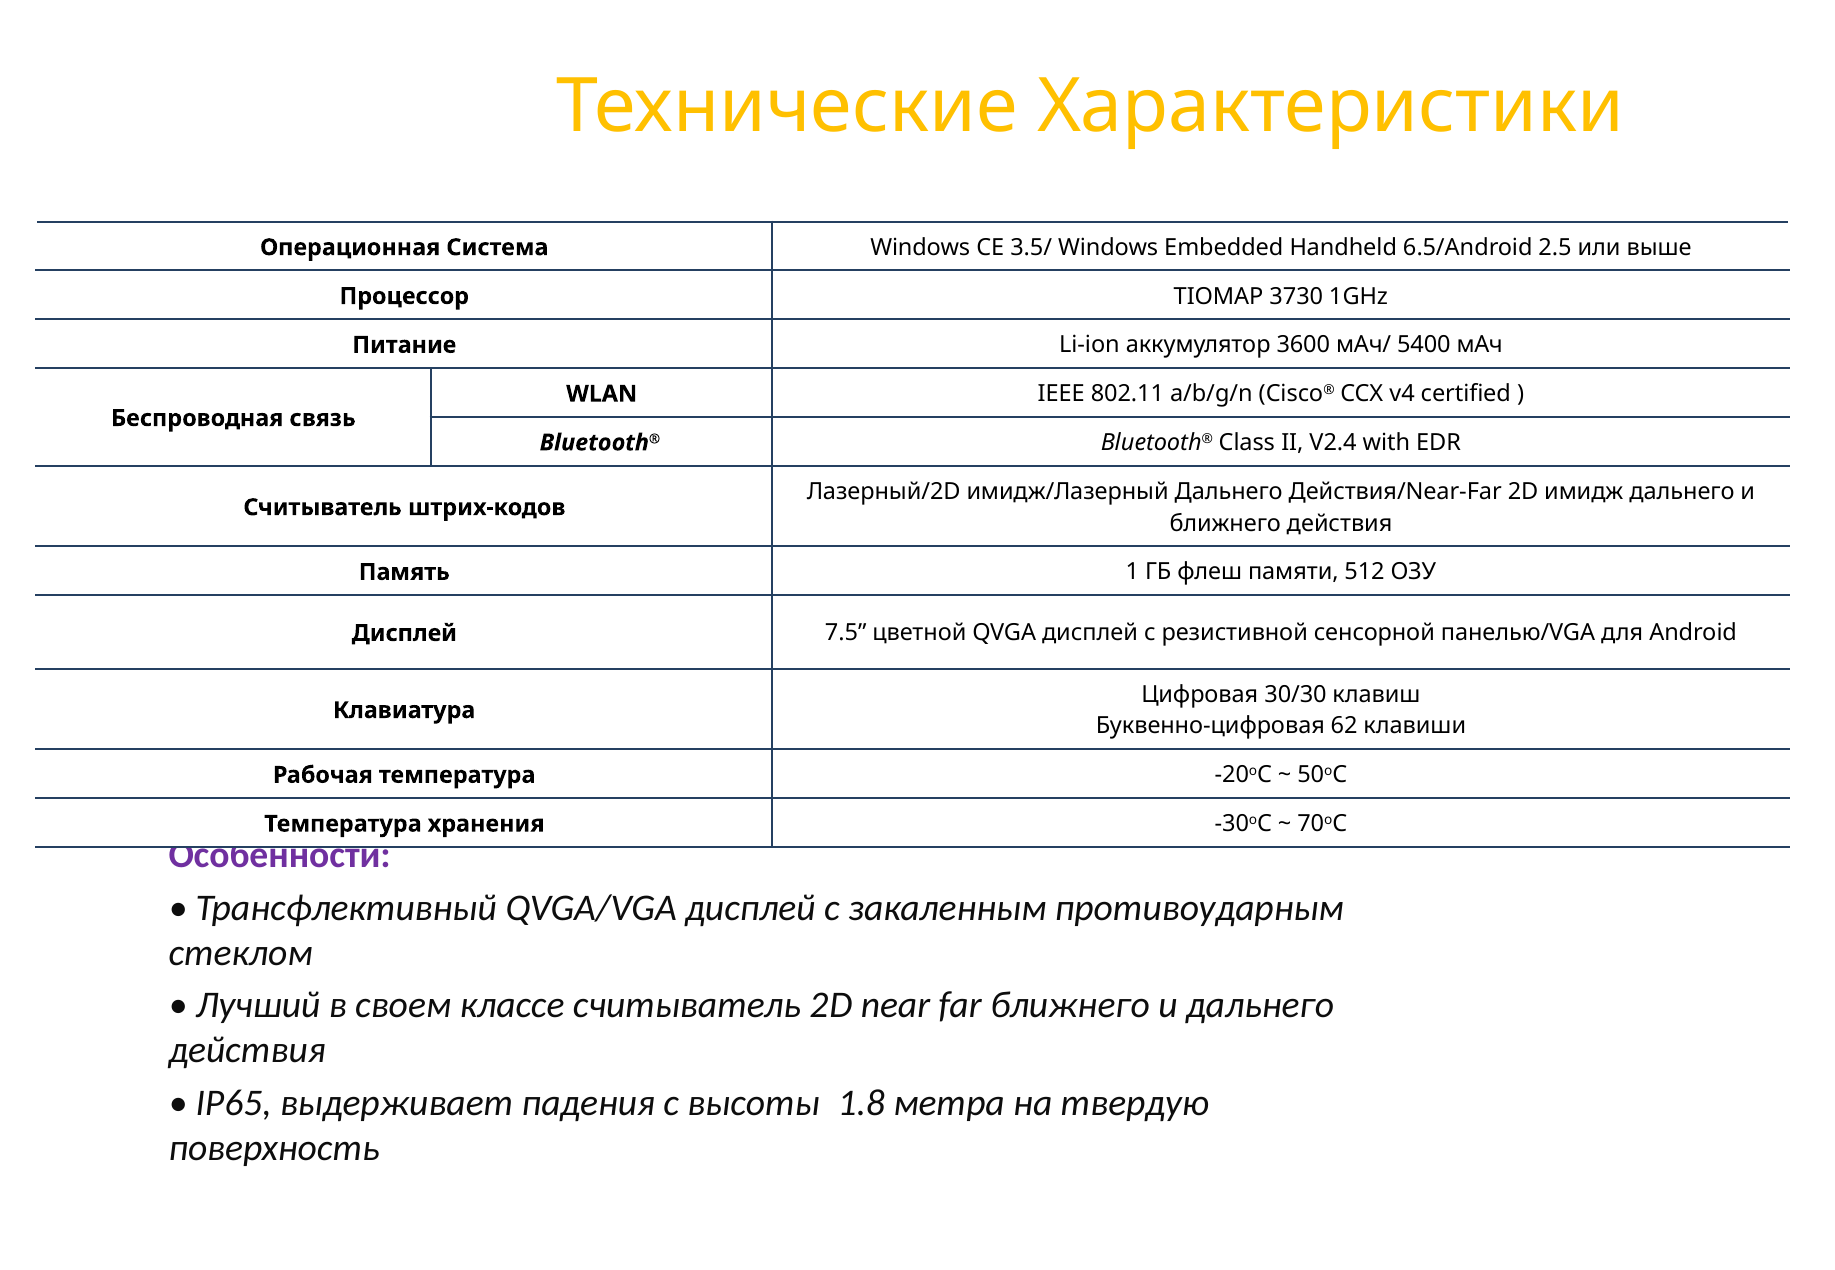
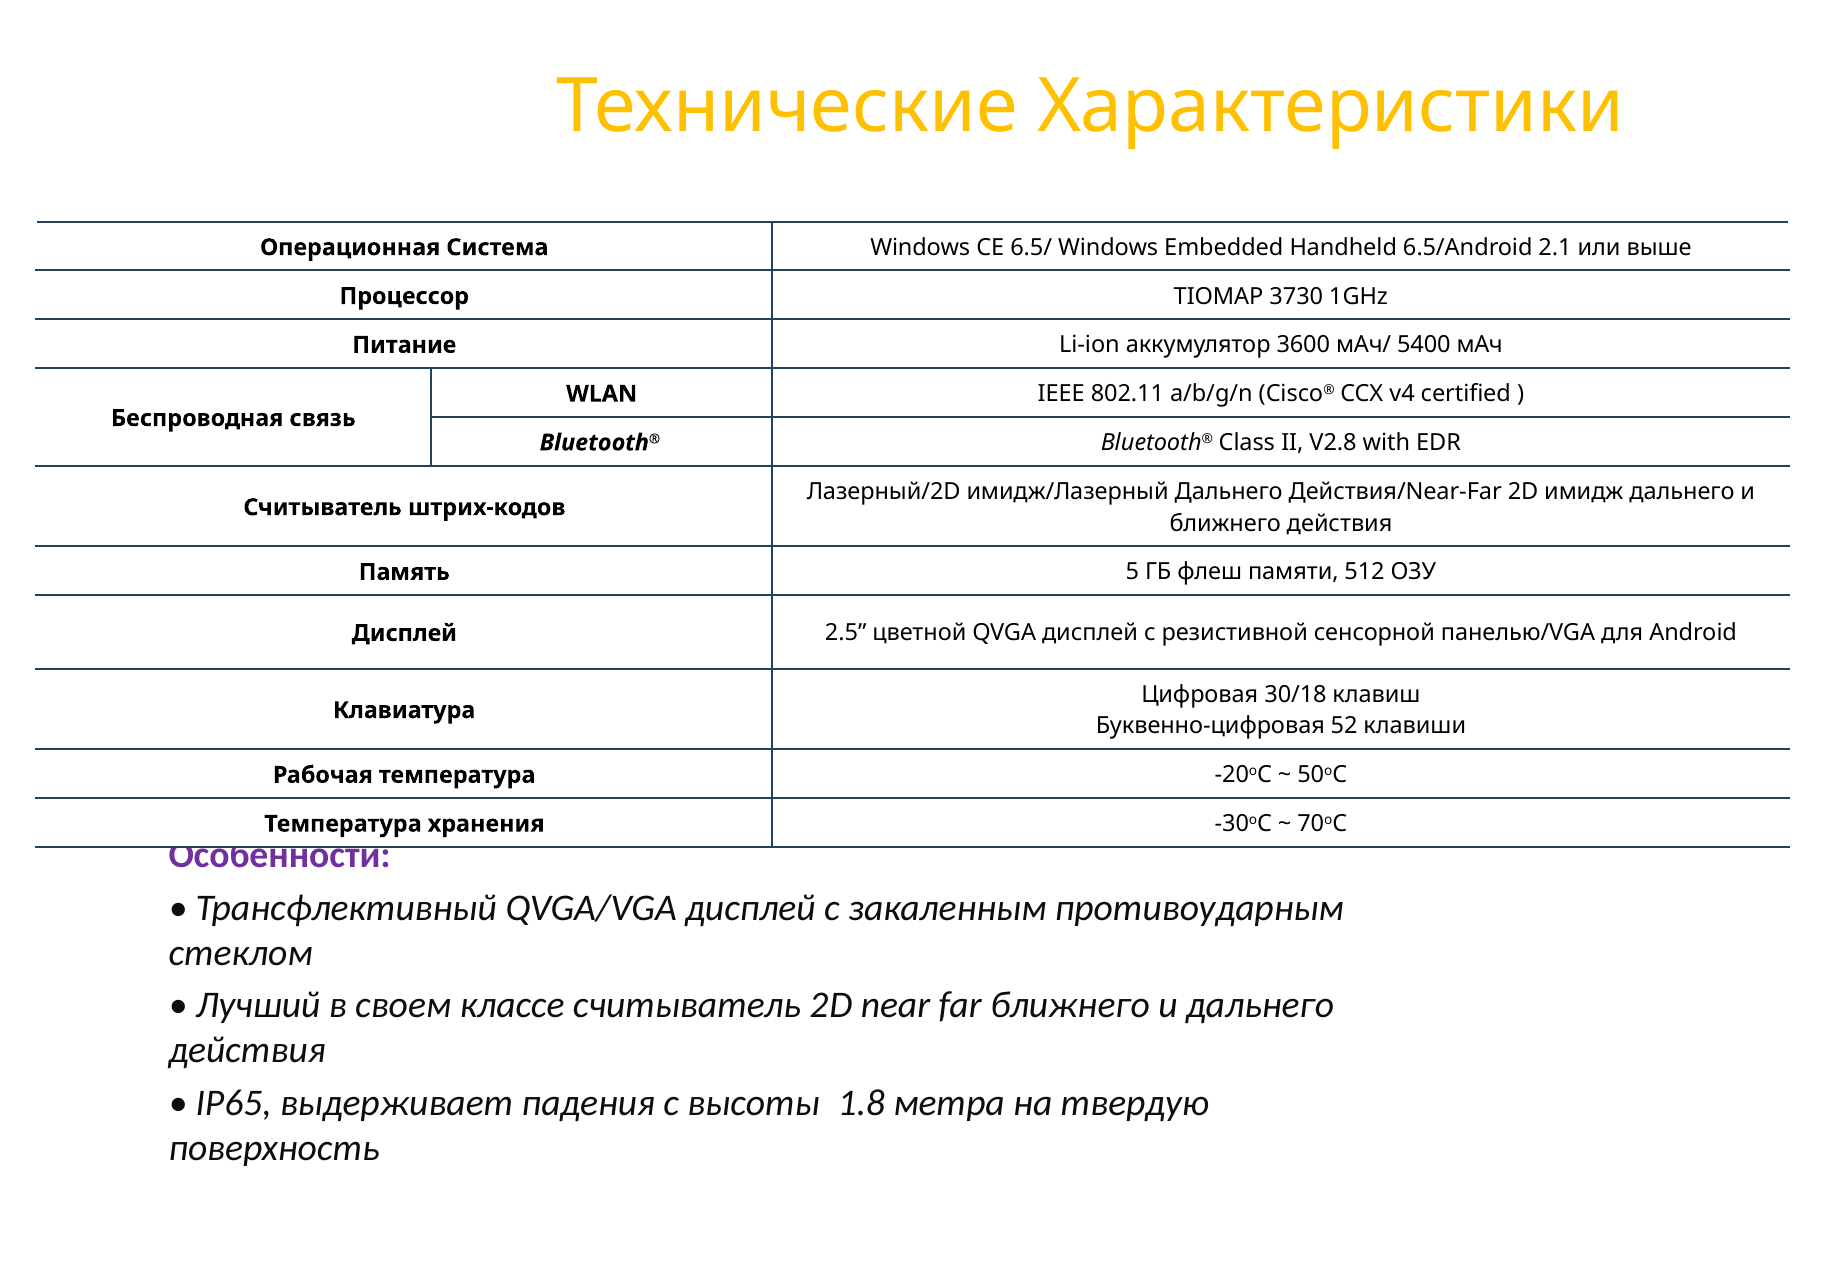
3.5/: 3.5/ -> 6.5/
2.5: 2.5 -> 2.1
V2.4: V2.4 -> V2.8
1: 1 -> 5
7.5: 7.5 -> 2.5
30/30: 30/30 -> 30/18
62: 62 -> 52
